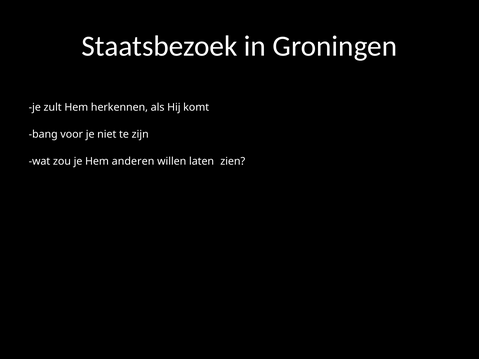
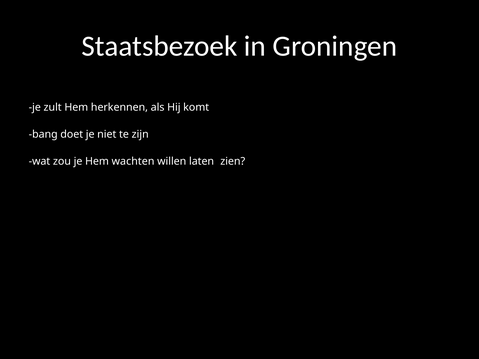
voor: voor -> doet
anderen: anderen -> wachten
